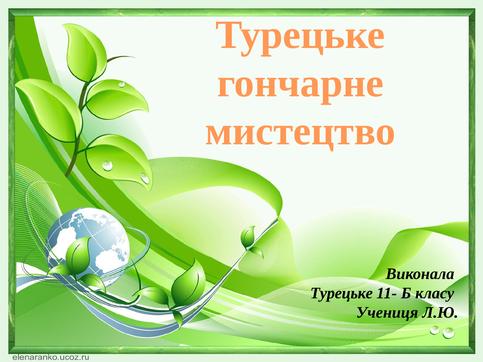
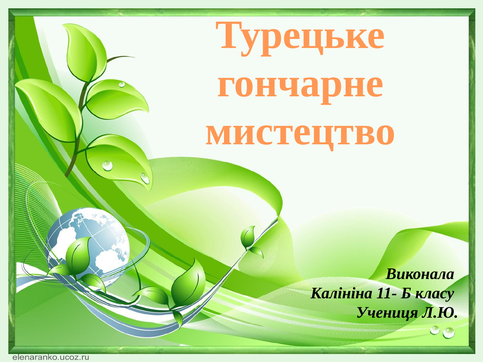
Турецьке at (342, 294): Турецьке -> Калініна
